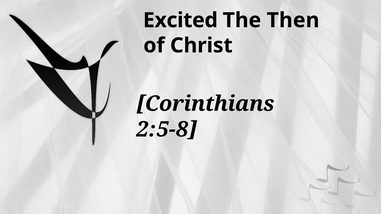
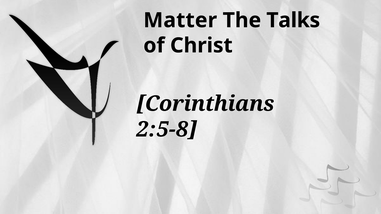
Excited: Excited -> Matter
Then: Then -> Talks
